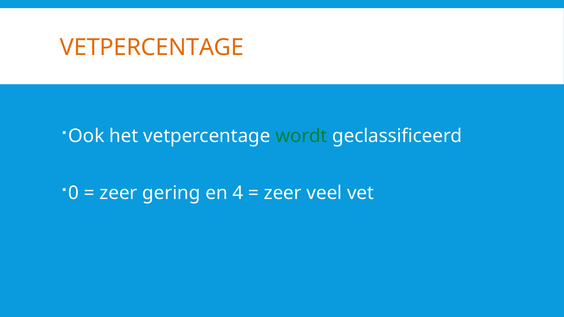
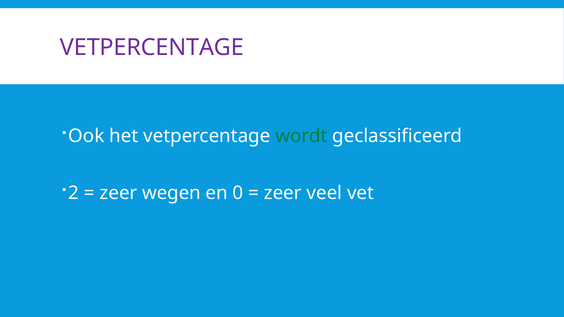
VETPERCENTAGE at (152, 47) colour: orange -> purple
0: 0 -> 2
gering: gering -> wegen
4: 4 -> 0
